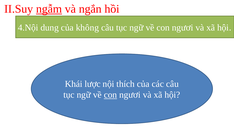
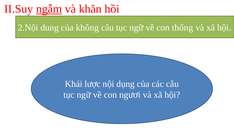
ngắn: ngắn -> khăn
4.Nội: 4.Nội -> 2.Nội
ngươi at (183, 28): ngươi -> thống
thích: thích -> dụng
con at (110, 95) underline: present -> none
